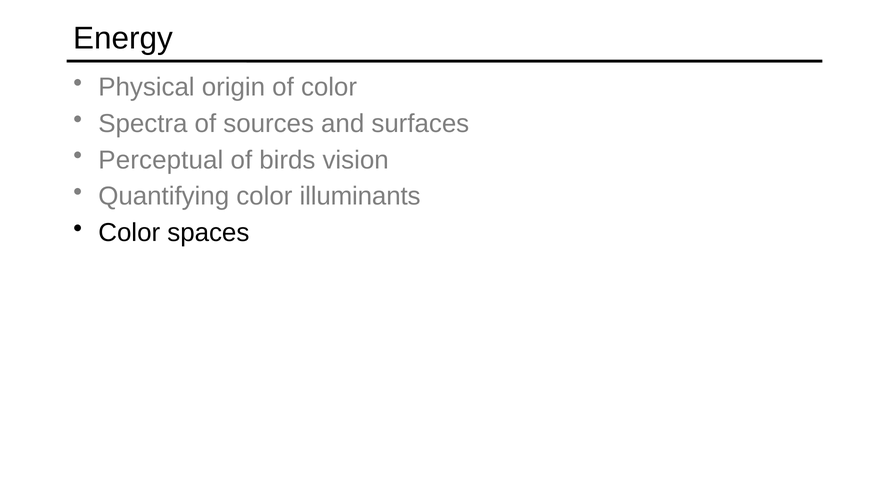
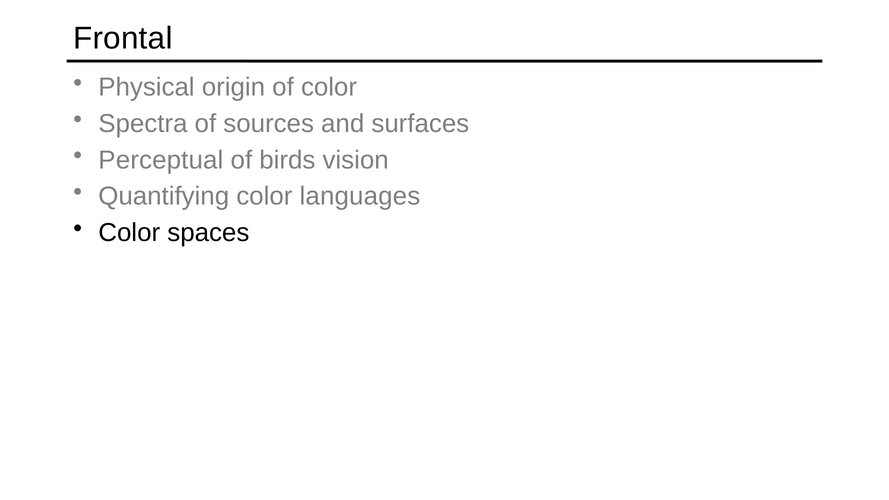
Energy: Energy -> Frontal
illuminants: illuminants -> languages
